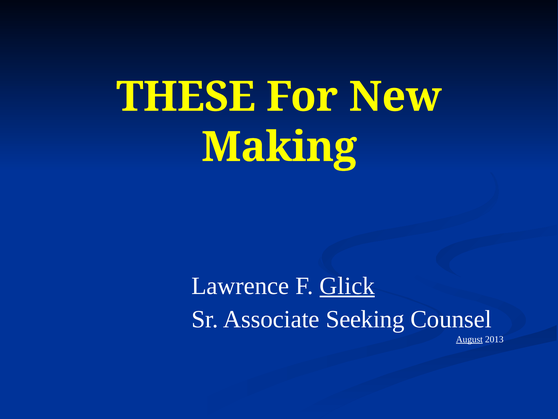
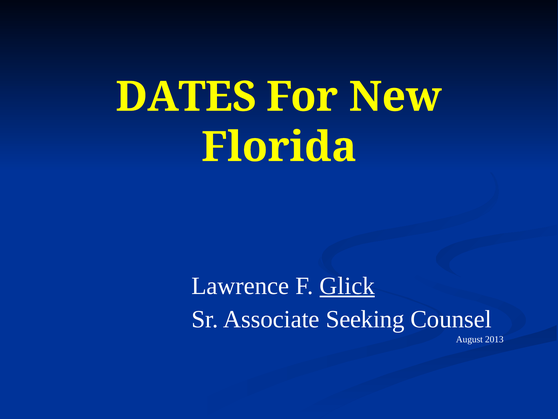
THESE: THESE -> DATES
Making: Making -> Florida
August underline: present -> none
